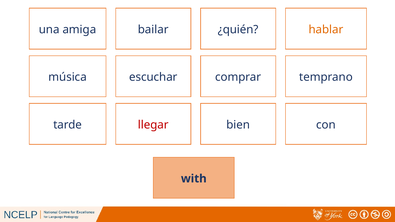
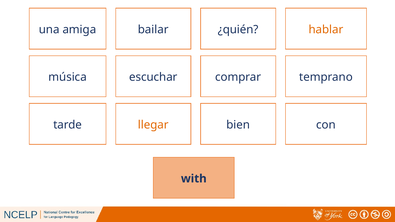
llegar colour: red -> orange
